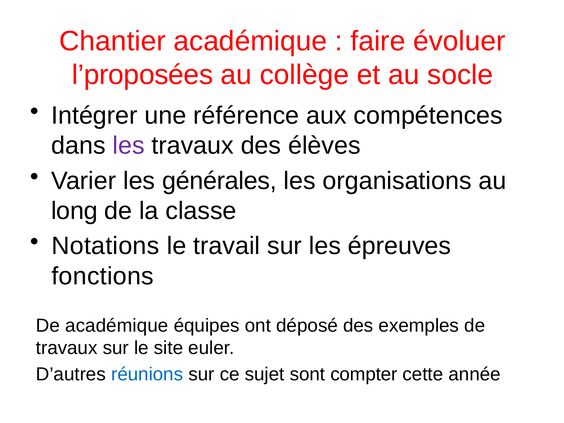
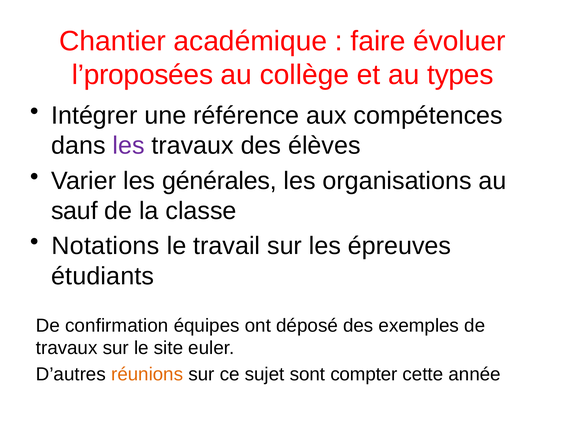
socle: socle -> types
long: long -> sauf
fonctions: fonctions -> étudiants
De académique: académique -> confirmation
réunions colour: blue -> orange
